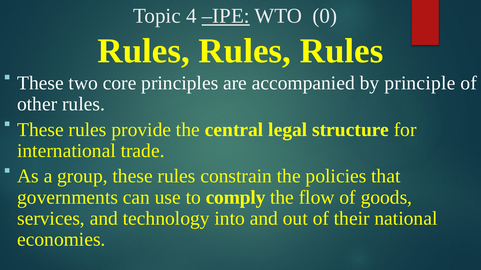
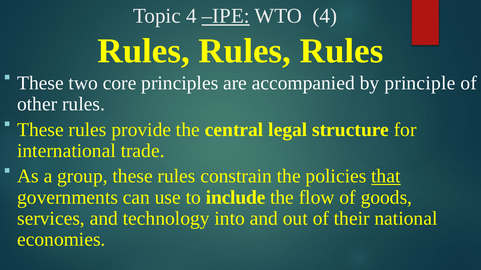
WTO 0: 0 -> 4
that underline: none -> present
comply: comply -> include
